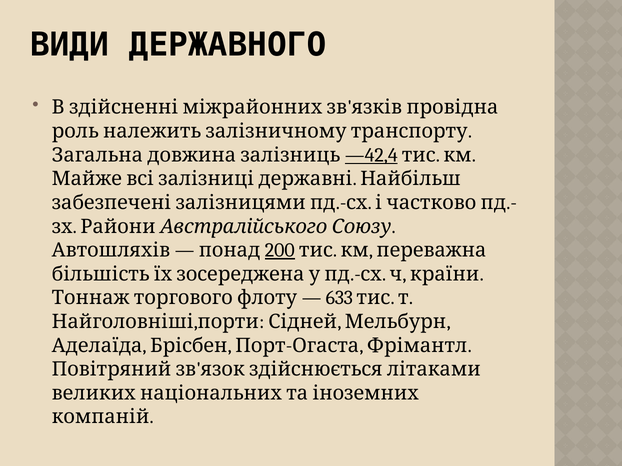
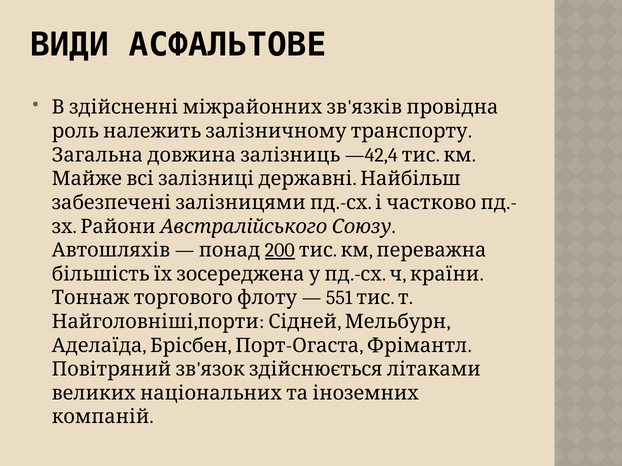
ДЕРЖАВНОГО: ДЕРЖАВНОГО -> АСФАЛЬТОВЕ
—42,4 underline: present -> none
633: 633 -> 551
